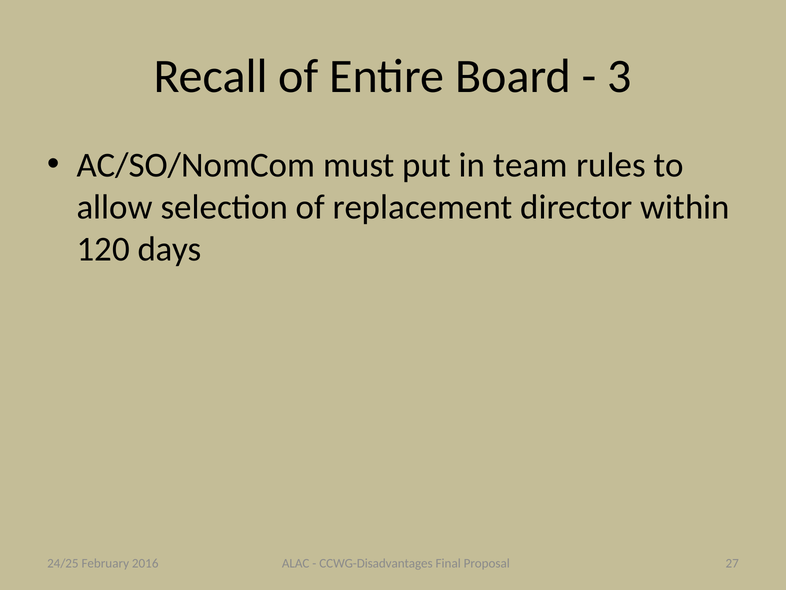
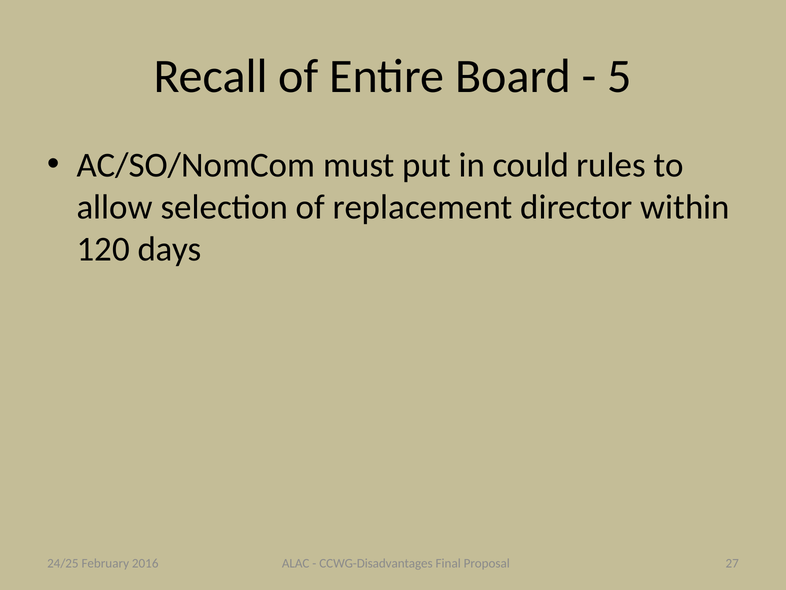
3: 3 -> 5
team: team -> could
